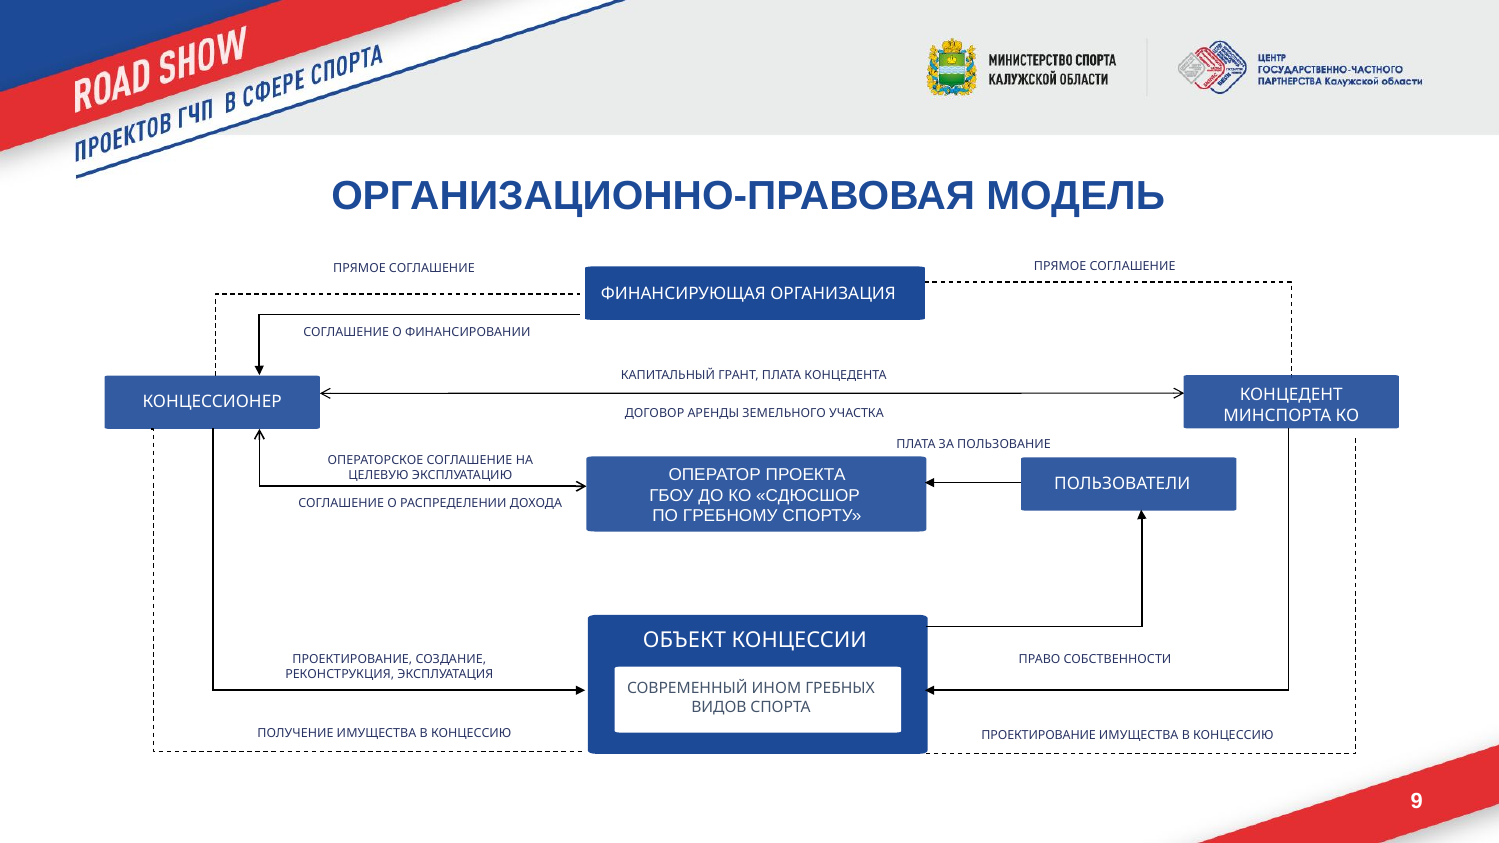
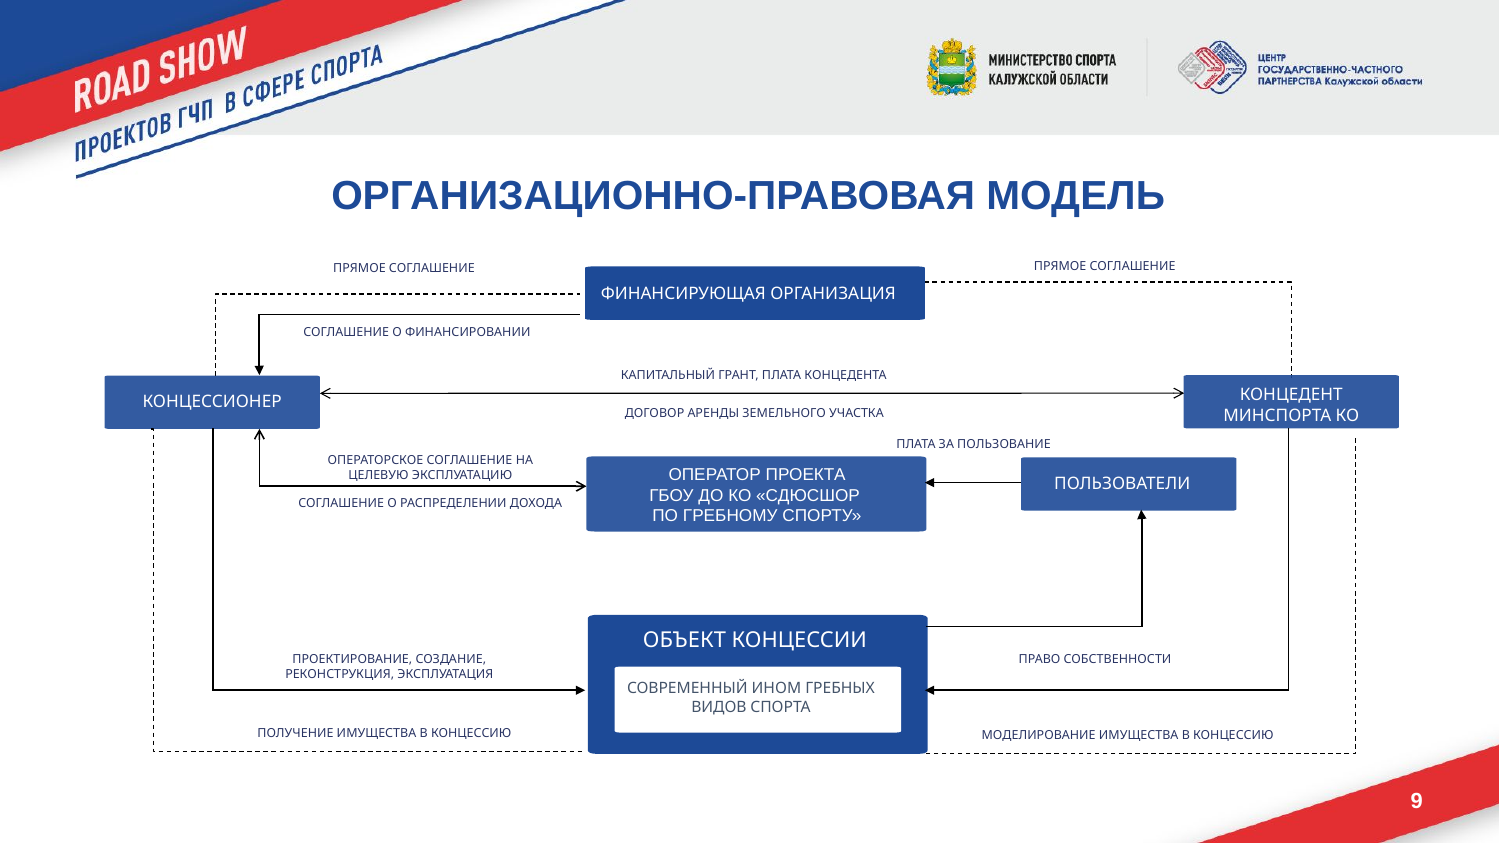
ПРОЕКТИРОВАНИЕ at (1039, 736): ПРОЕКТИРОВАНИЕ -> МОДЕЛИРОВАНИЕ
